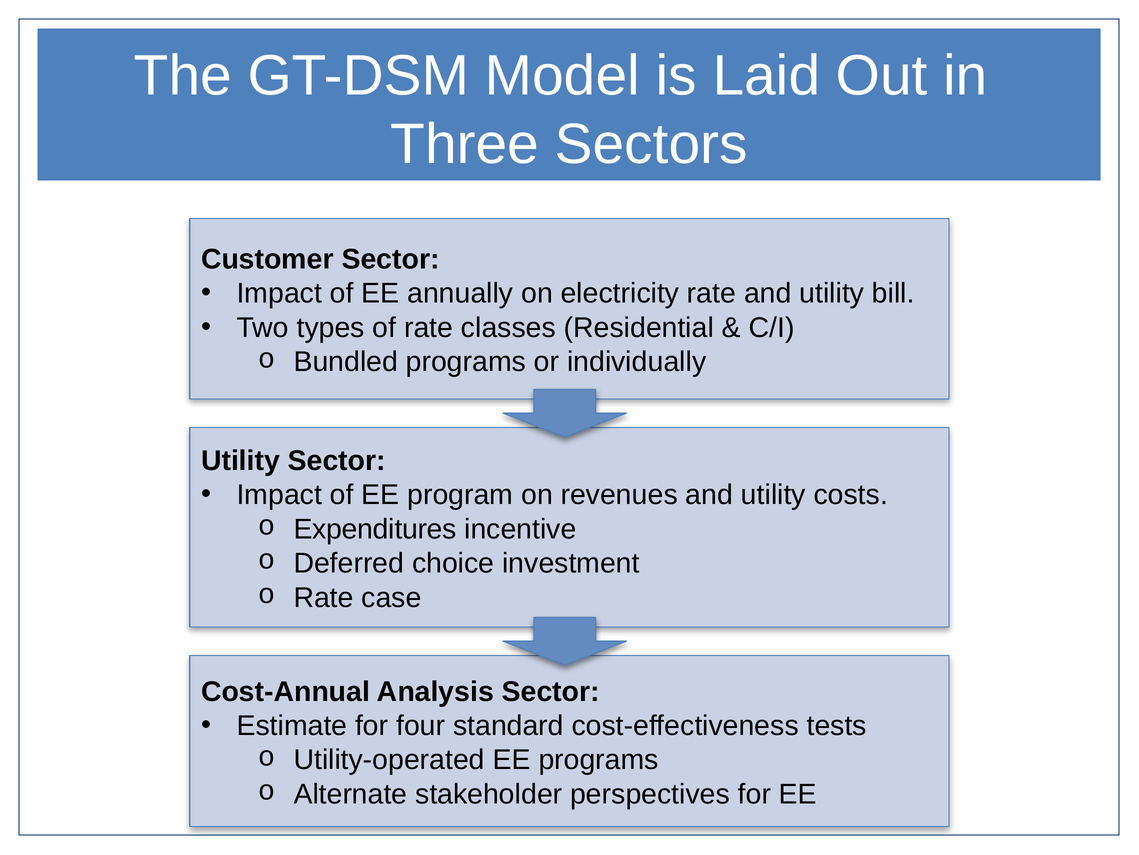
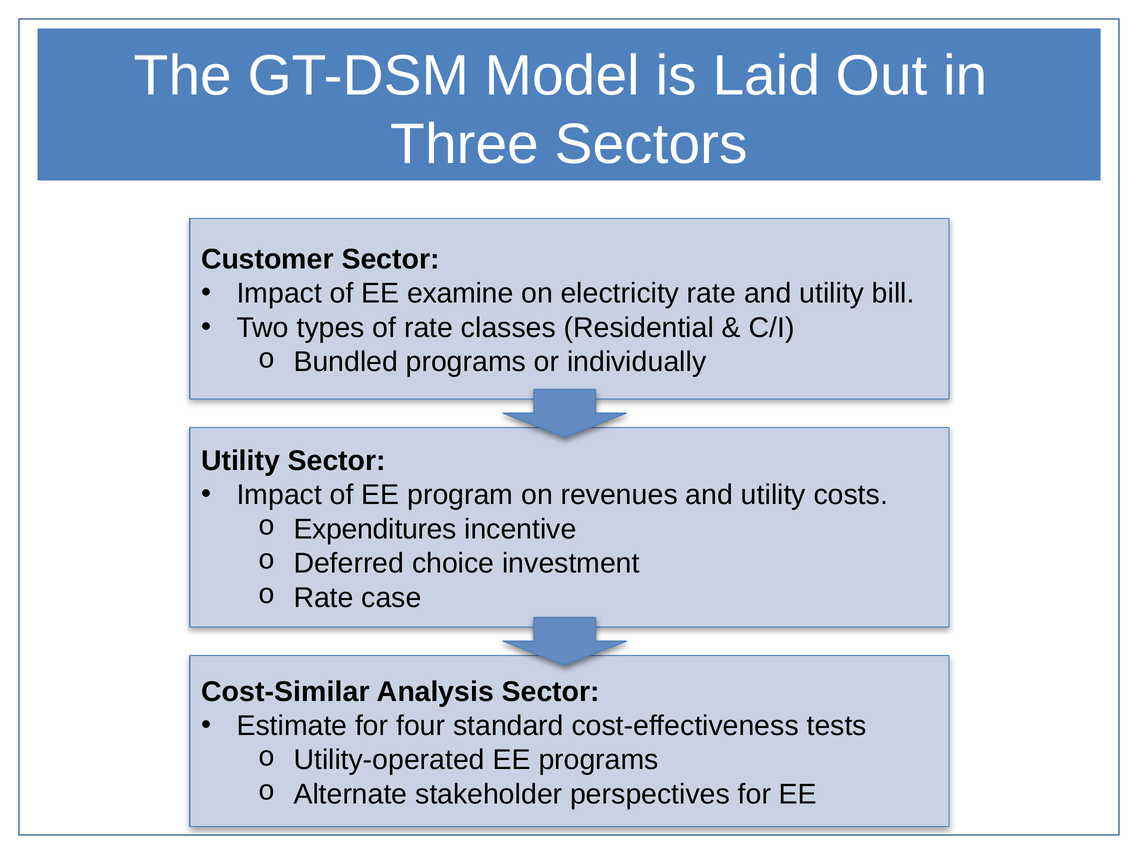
annually: annually -> examine
Cost-Annual: Cost-Annual -> Cost-Similar
